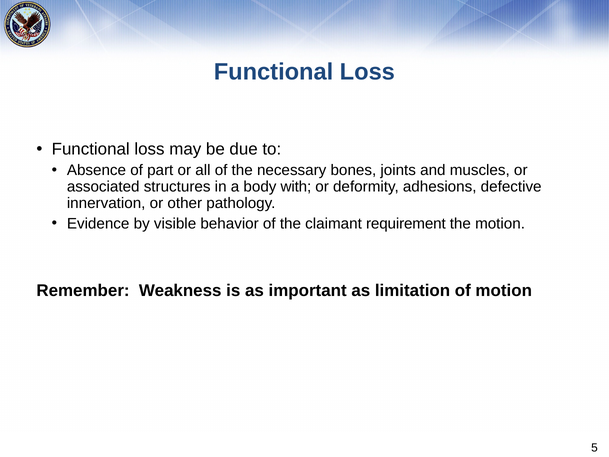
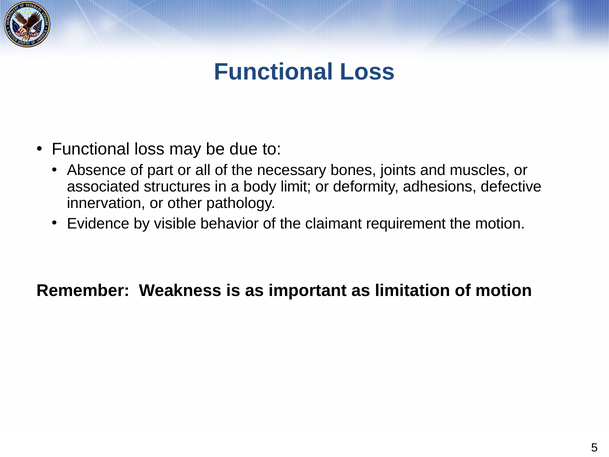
with: with -> limit
